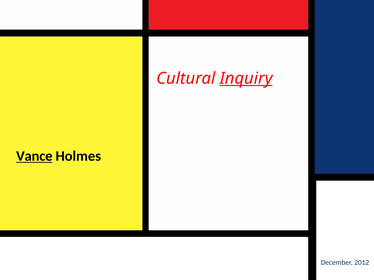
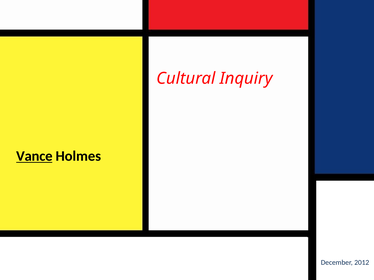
Inquiry underline: present -> none
